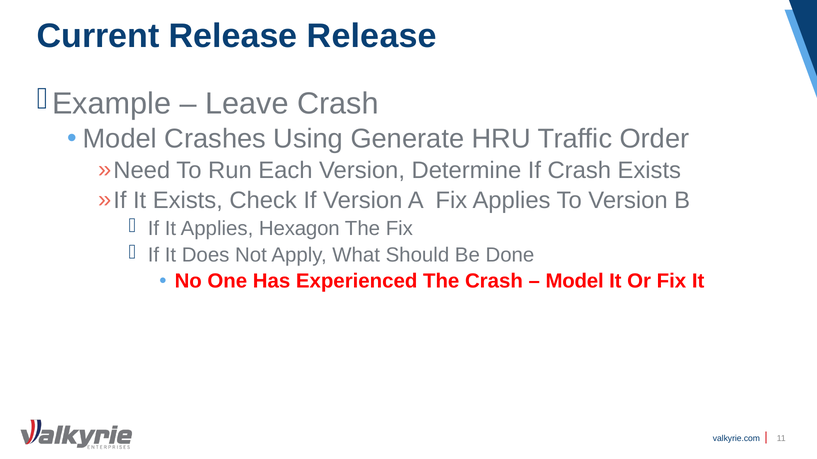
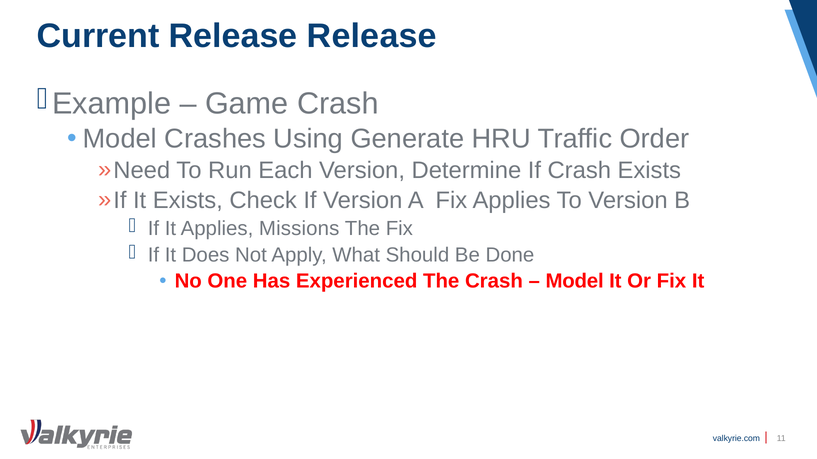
Leave: Leave -> Game
Hexagon: Hexagon -> Missions
